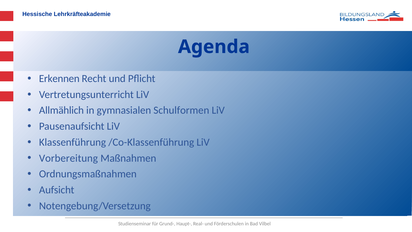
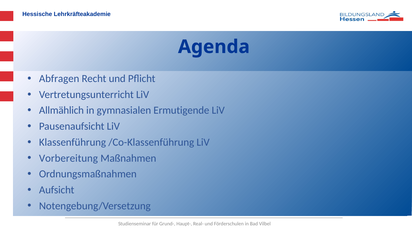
Erkennen: Erkennen -> Abfragen
Schulformen: Schulformen -> Ermutigende
